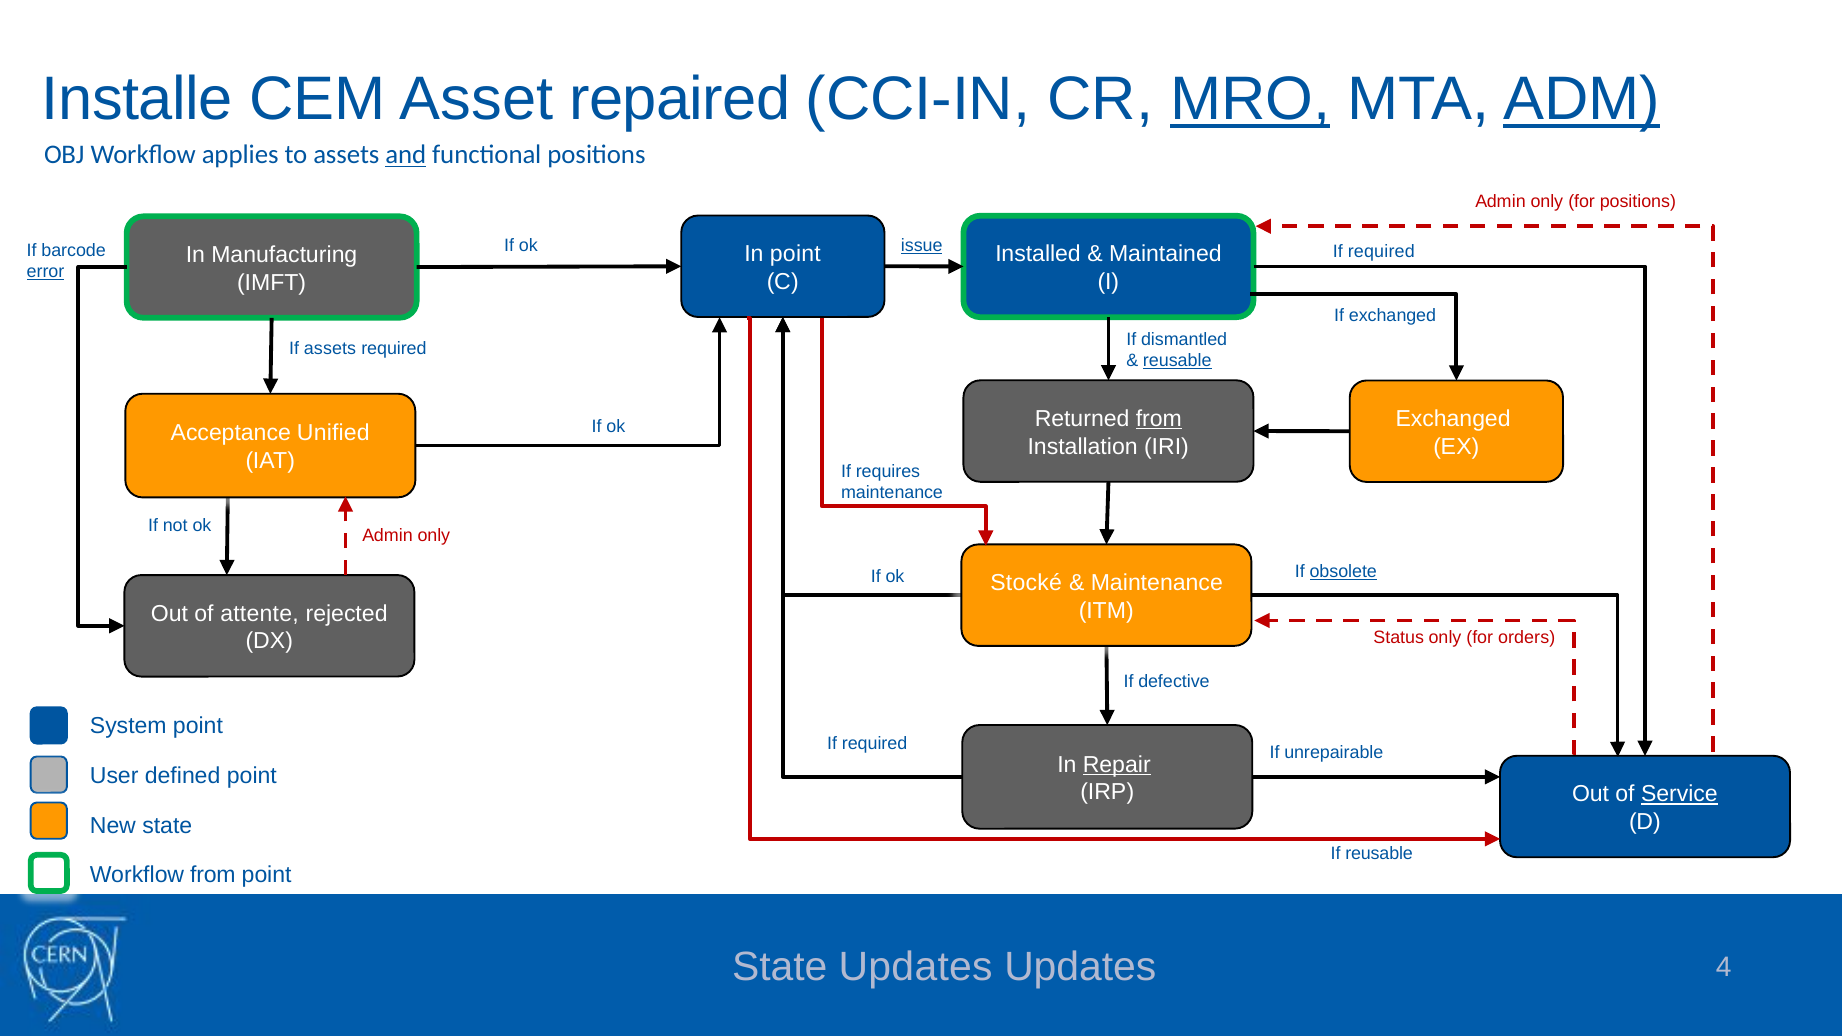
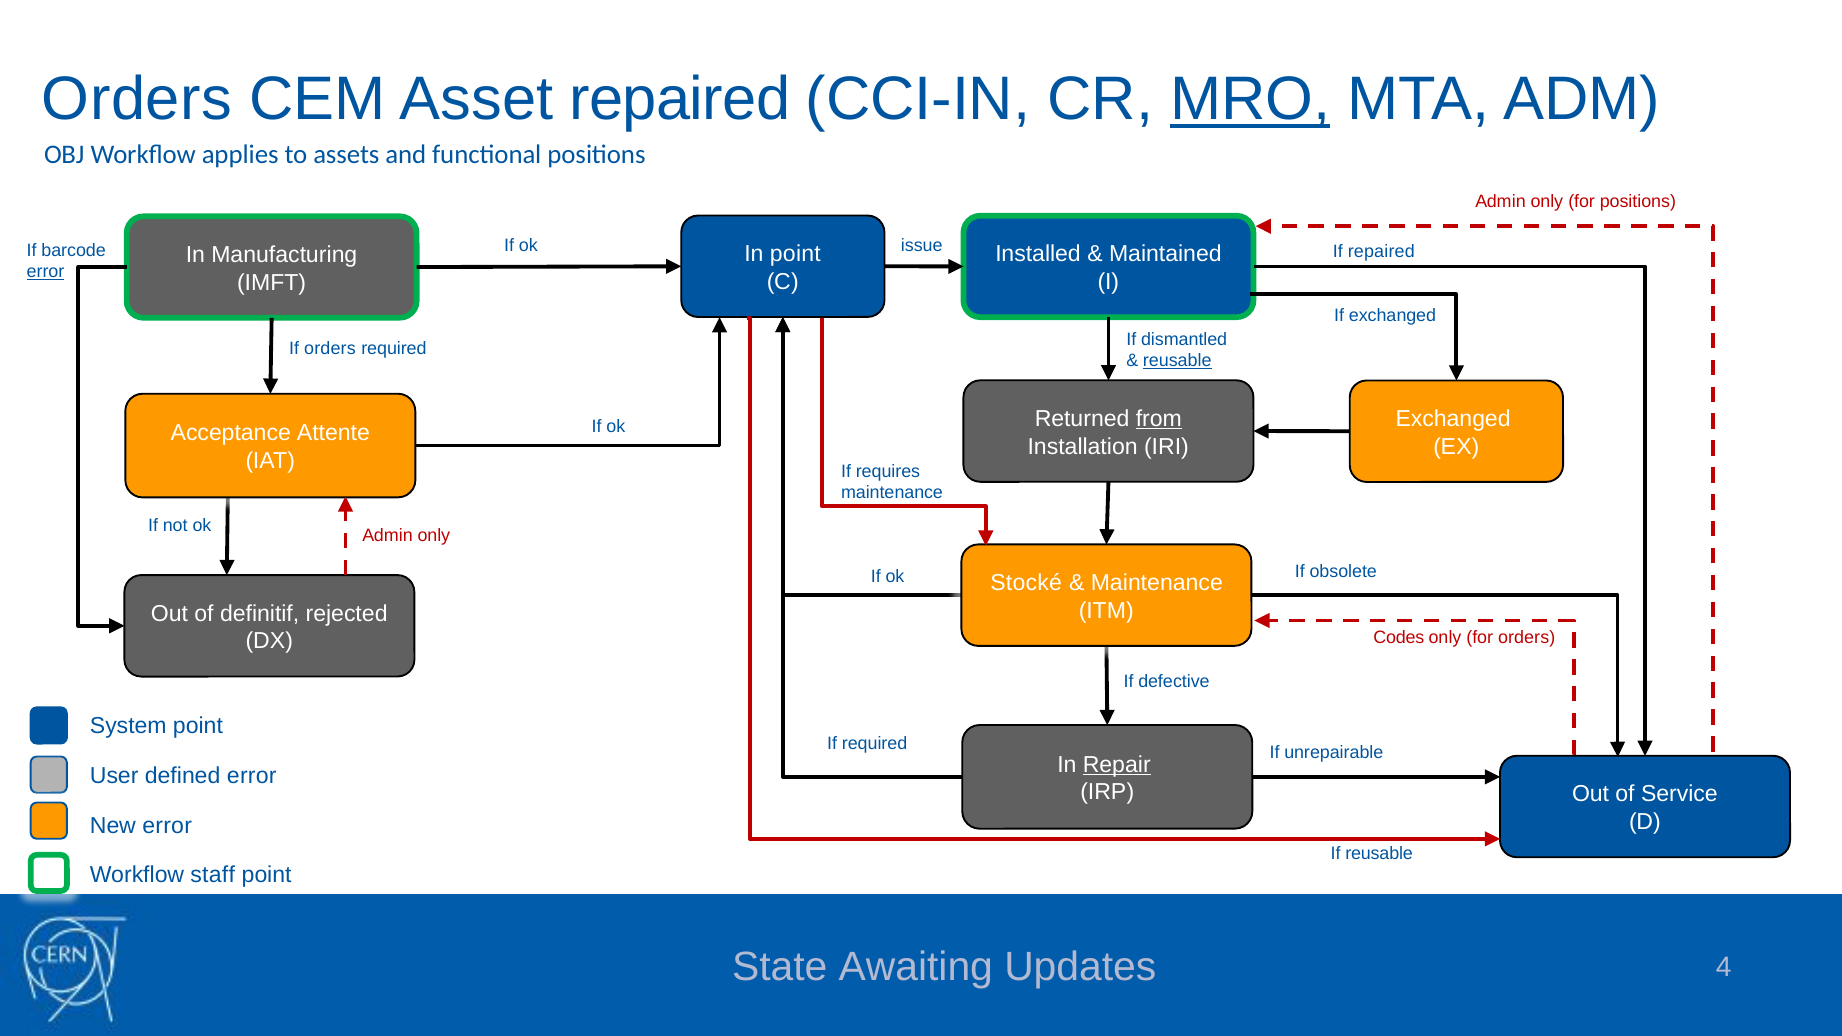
Installe at (137, 99): Installe -> Orders
ADM underline: present -> none
and underline: present -> none
issue underline: present -> none
required at (1381, 251): required -> repaired
If assets: assets -> orders
Unified: Unified -> Attente
obsolete underline: present -> none
attente: attente -> definitif
Status: Status -> Codes
defined point: point -> error
Service underline: present -> none
New state: state -> error
Workflow from: from -> staff
State Updates: Updates -> Awaiting
